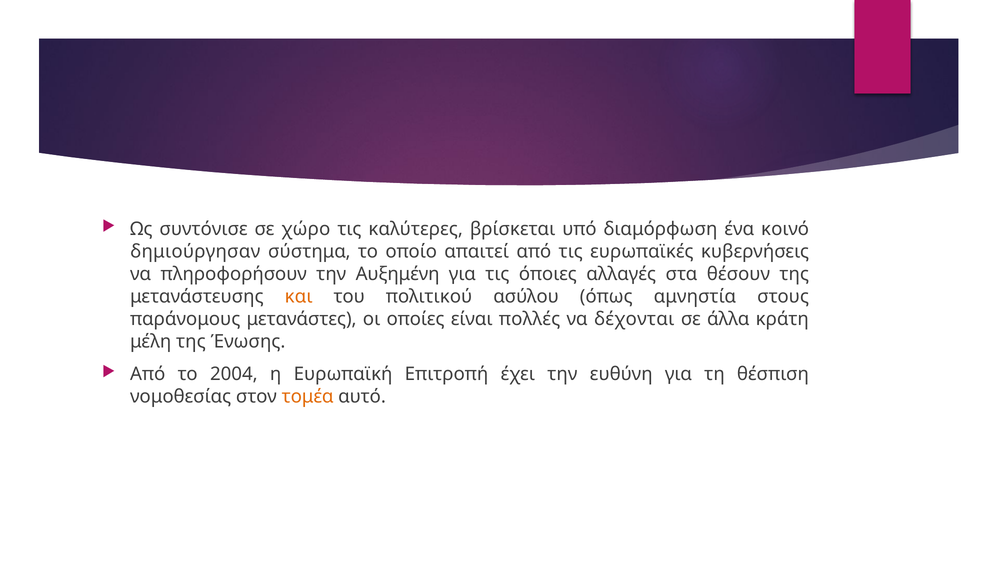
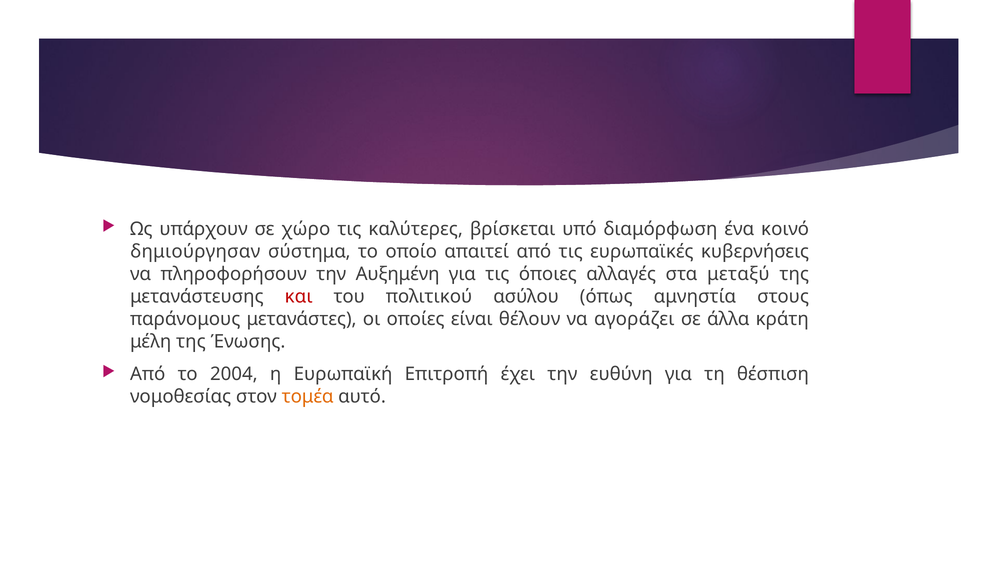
συντόνισε: συντόνισε -> υπάρχουν
θέσουν: θέσουν -> μεταξύ
και colour: orange -> red
πολλές: πολλές -> θέλουν
δέχονται: δέχονται -> αγοράζει
